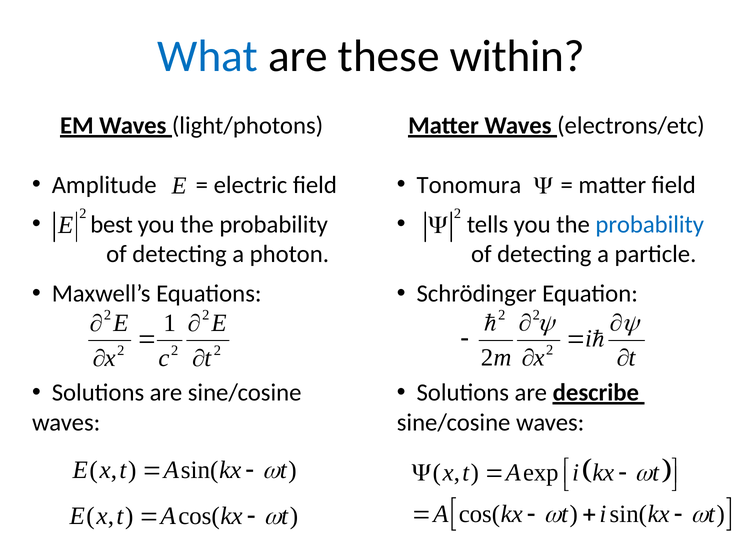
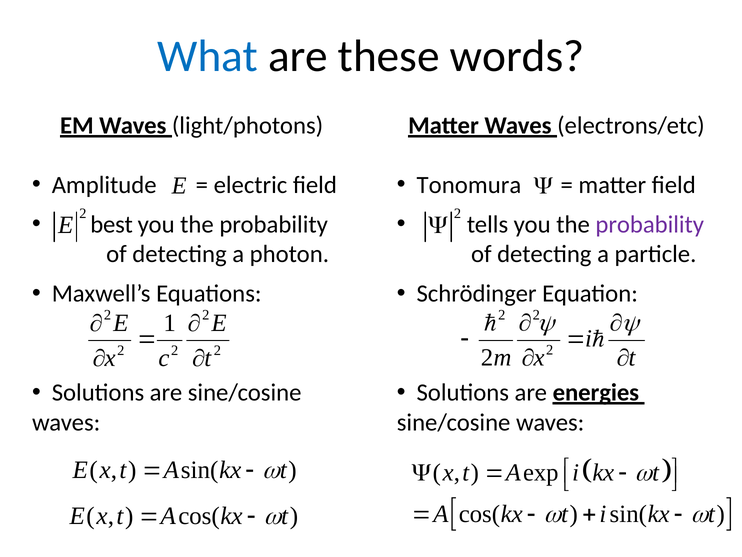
within: within -> words
probability at (650, 224) colour: blue -> purple
describe: describe -> energies
